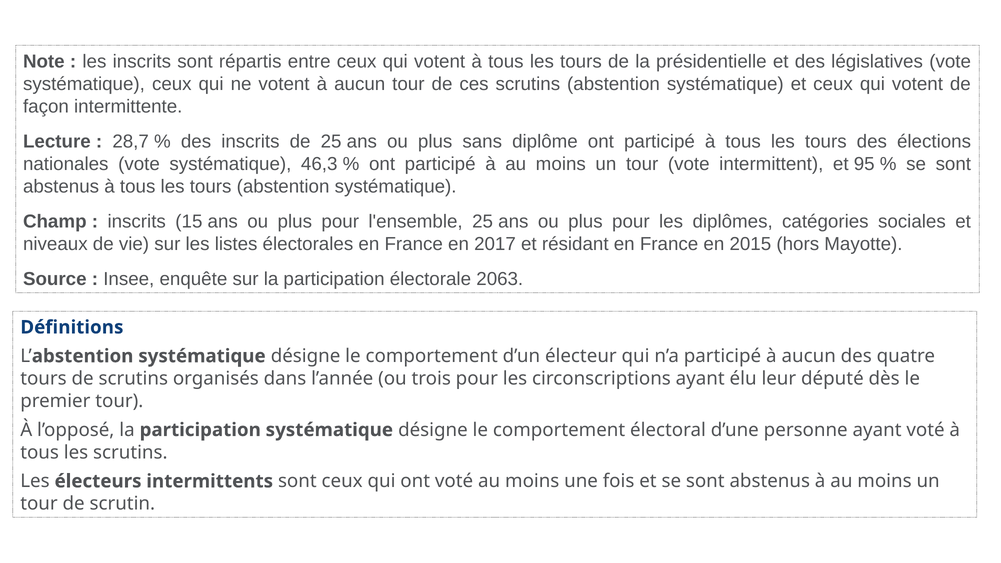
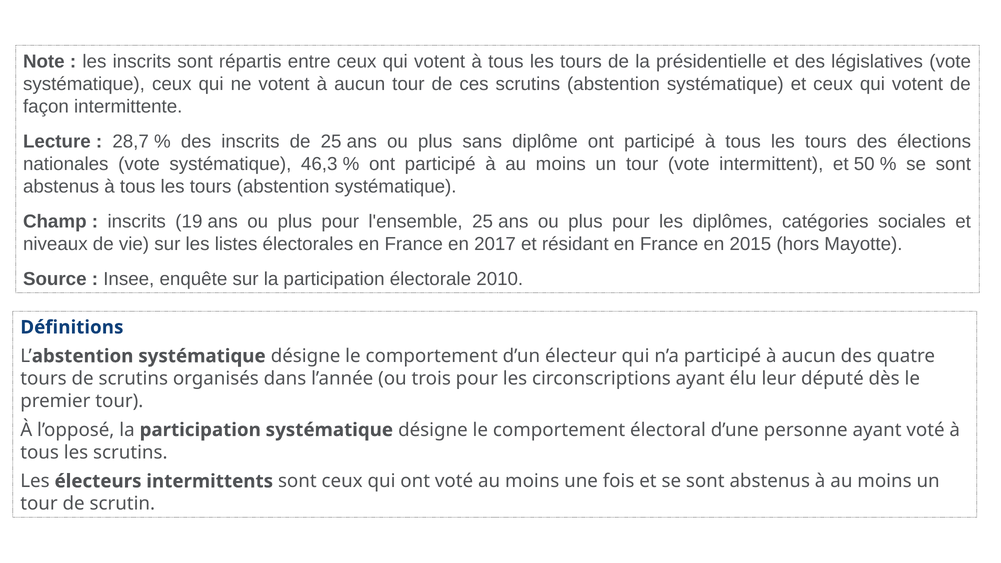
95: 95 -> 50
15: 15 -> 19
2063: 2063 -> 2010
